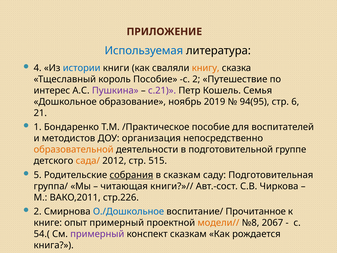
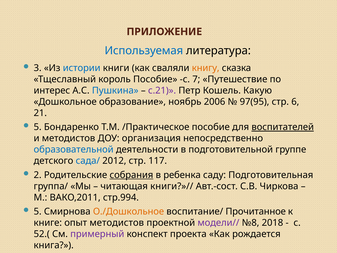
4: 4 -> 3
с 2: 2 -> 7
Пушкина colour: purple -> blue
Семья: Семья -> Какую
2019: 2019 -> 2006
94(95: 94(95 -> 97(95
1 at (38, 127): 1 -> 5
воспитателей underline: none -> present
образовательной colour: orange -> blue
сада/ colour: orange -> blue
515: 515 -> 117
5 at (38, 175): 5 -> 2
в сказкам: сказкам -> ребенка
стр.226: стр.226 -> стр.994
2 at (38, 211): 2 -> 5
О./Дошкольное colour: blue -> orange
опыт примерный: примерный -> методистов
модели// colour: orange -> purple
2067: 2067 -> 2018
54.(: 54.( -> 52.(
конспект сказкам: сказкам -> проекта
